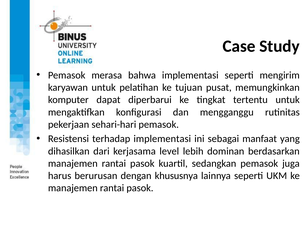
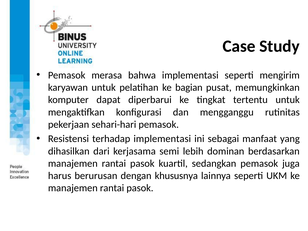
tujuan: tujuan -> bagian
level: level -> semi
